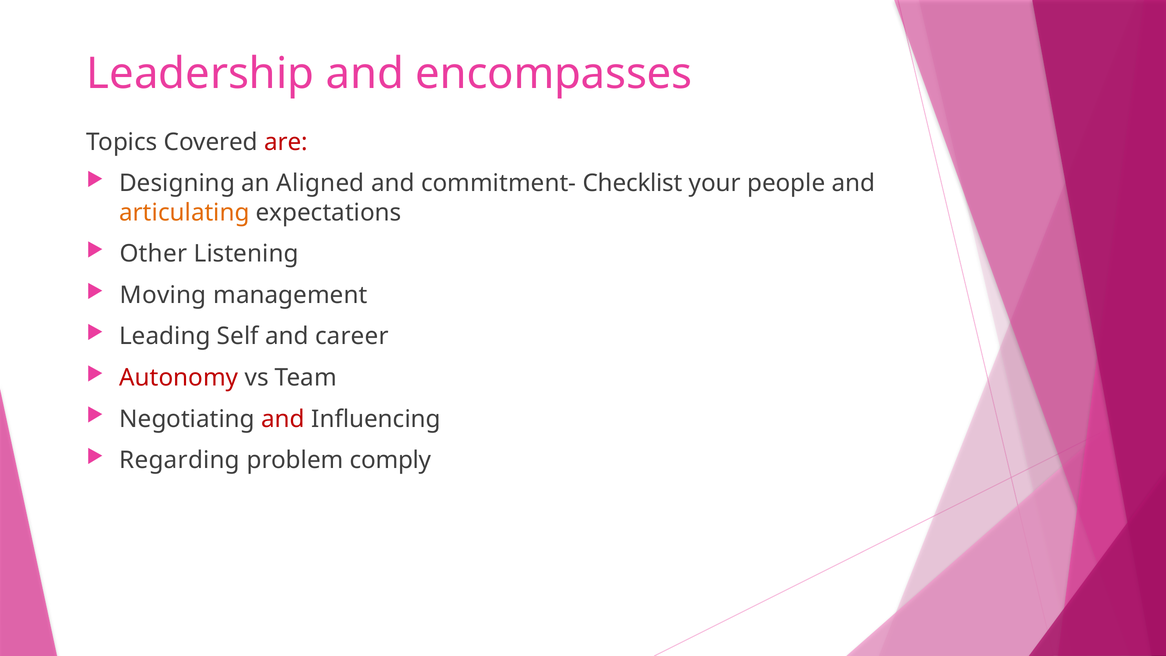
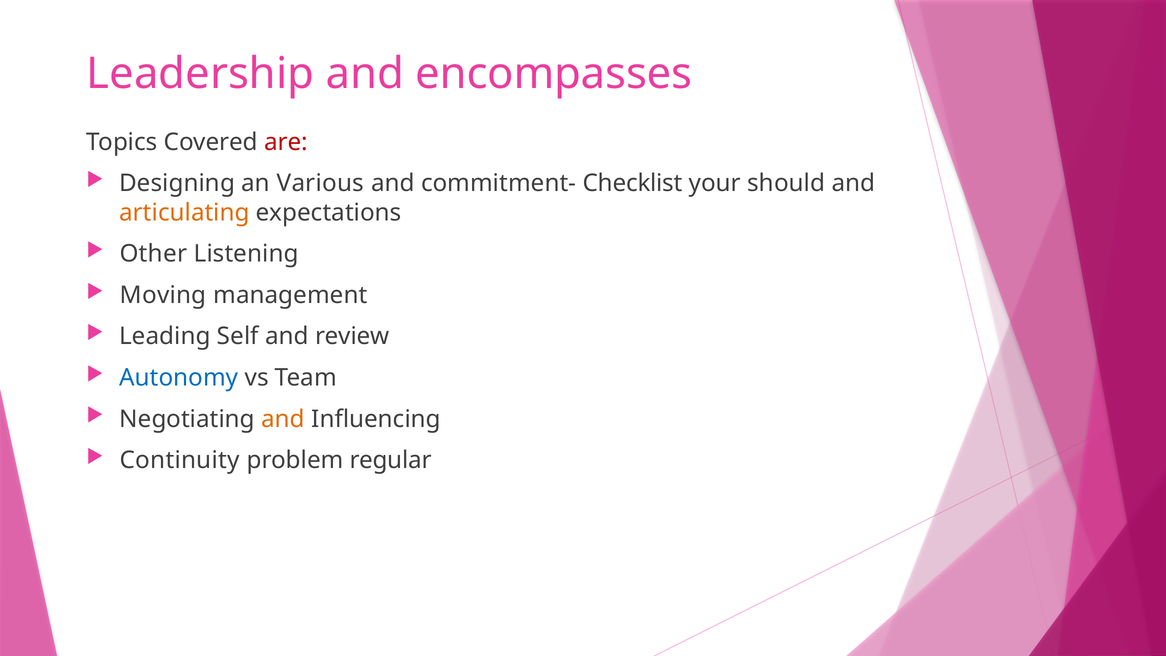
Aligned: Aligned -> Various
people: people -> should
career: career -> review
Autonomy colour: red -> blue
and at (283, 419) colour: red -> orange
Regarding: Regarding -> Continuity
comply: comply -> regular
